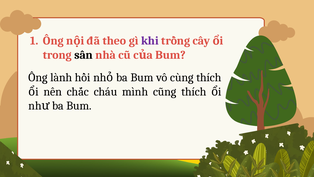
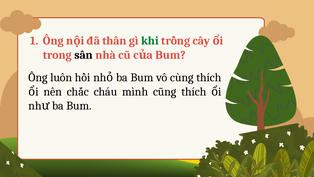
theo: theo -> thân
khi colour: purple -> green
lành: lành -> luôn
